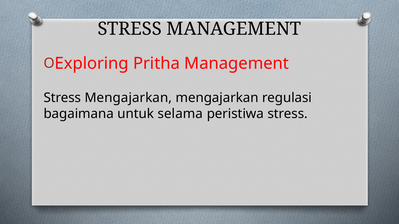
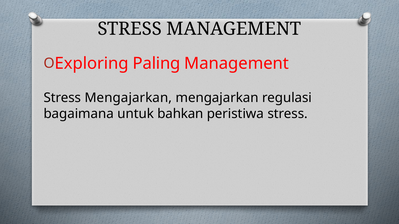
Pritha: Pritha -> Paling
selama: selama -> bahkan
